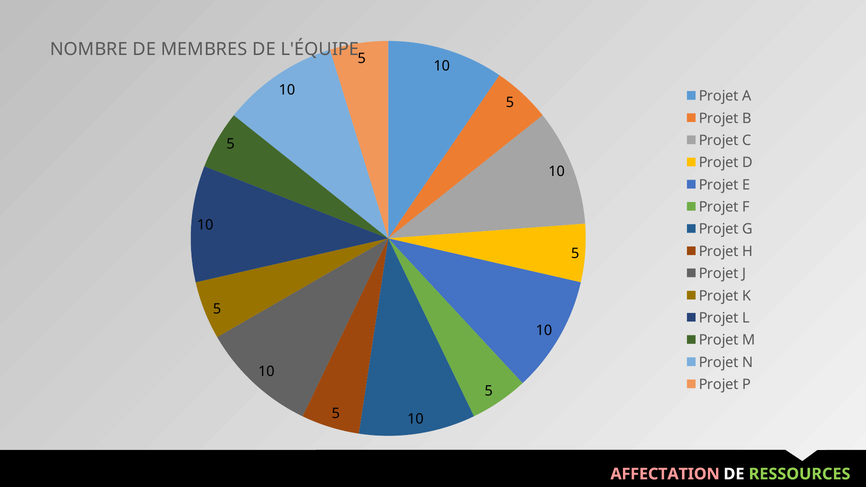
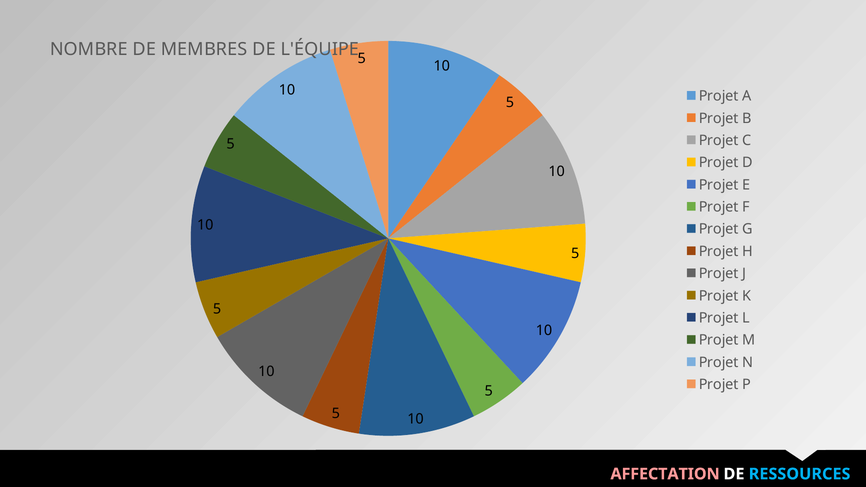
RESSOURCES colour: light green -> light blue
